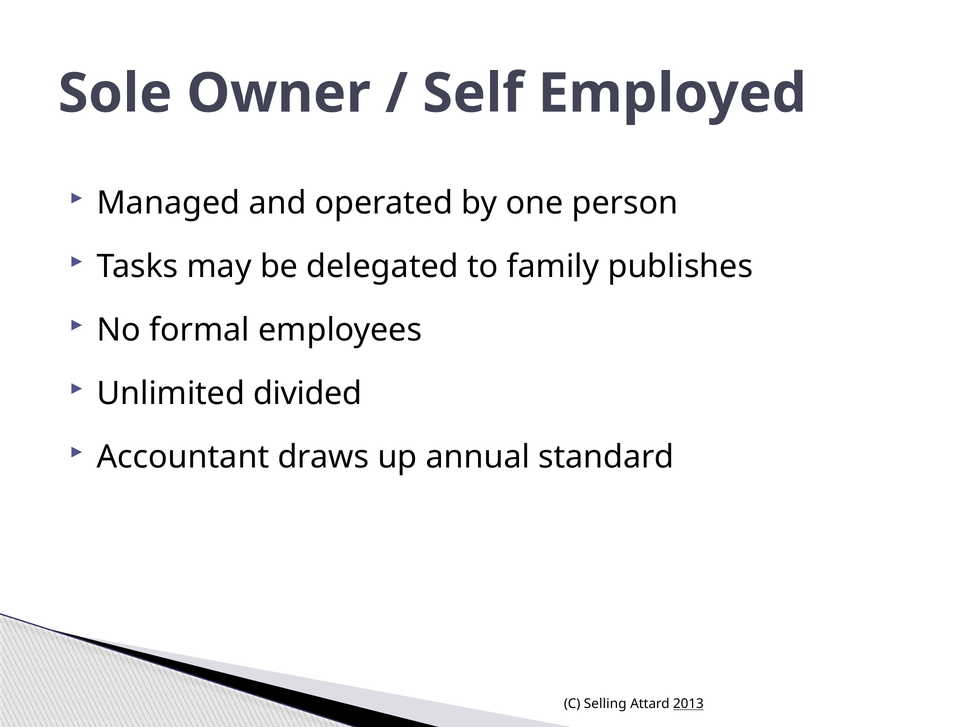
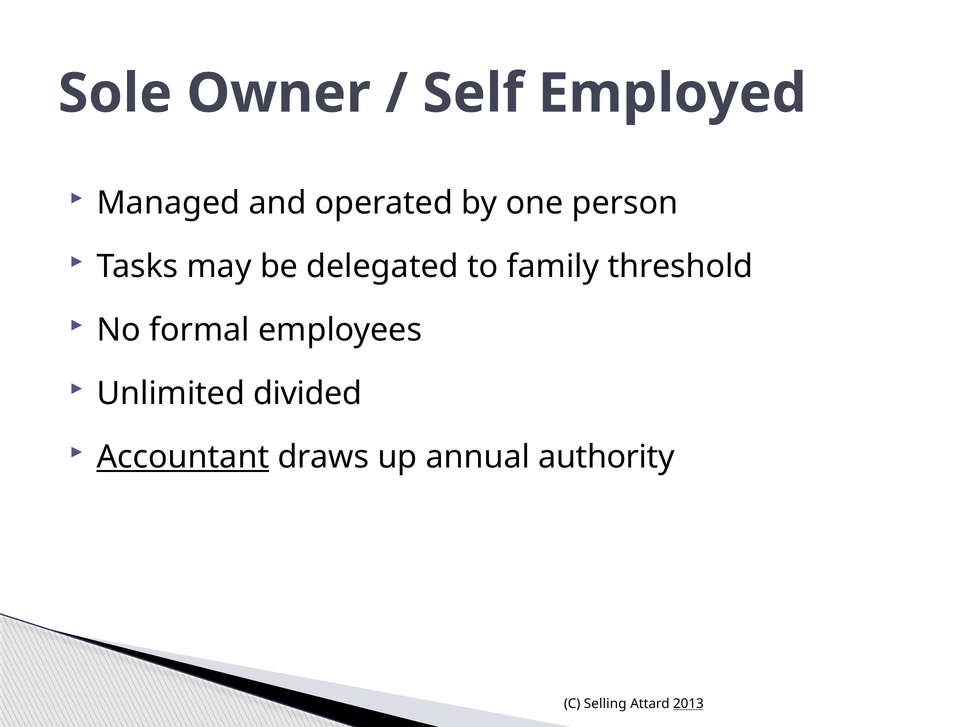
publishes: publishes -> threshold
Accountant underline: none -> present
standard: standard -> authority
